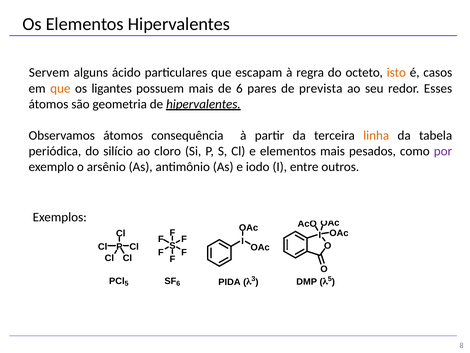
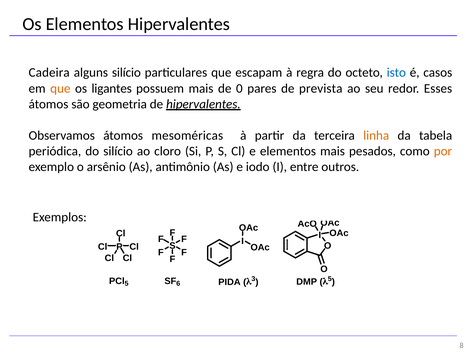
Servem: Servem -> Cadeira
alguns ácido: ácido -> silício
isto colour: orange -> blue
de 6: 6 -> 0
consequência: consequência -> mesoméricas
por colour: purple -> orange
